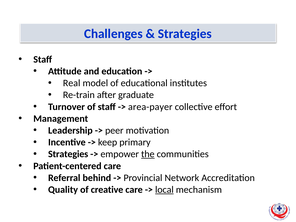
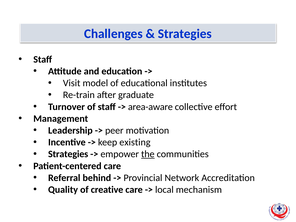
Real: Real -> Visit
area-payer: area-payer -> area-aware
primary: primary -> existing
local underline: present -> none
